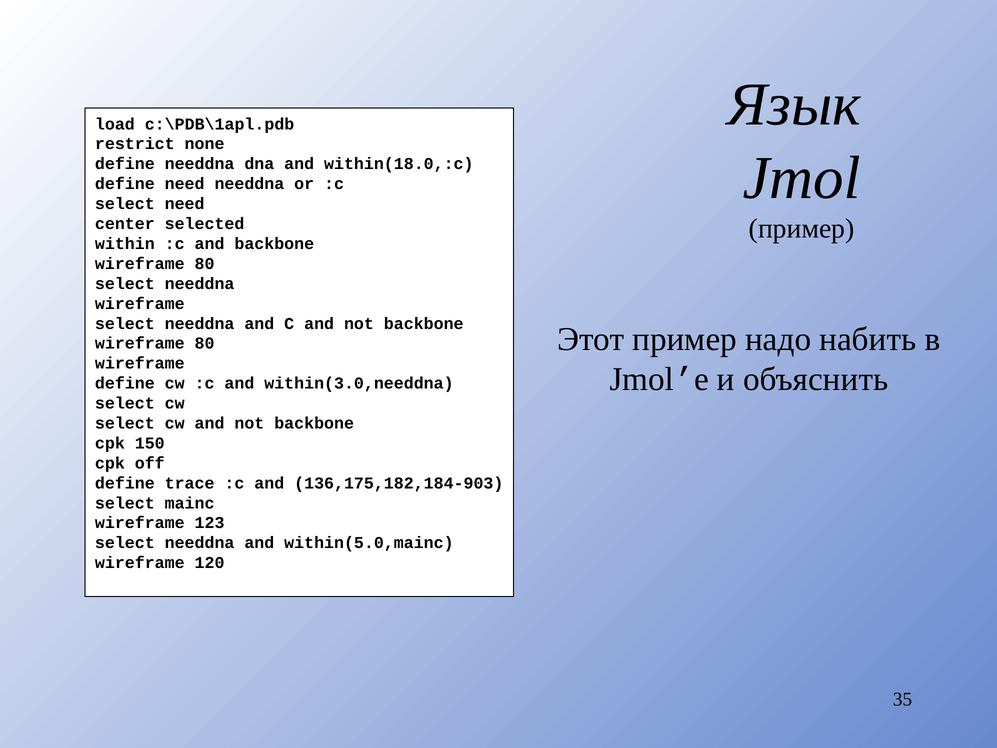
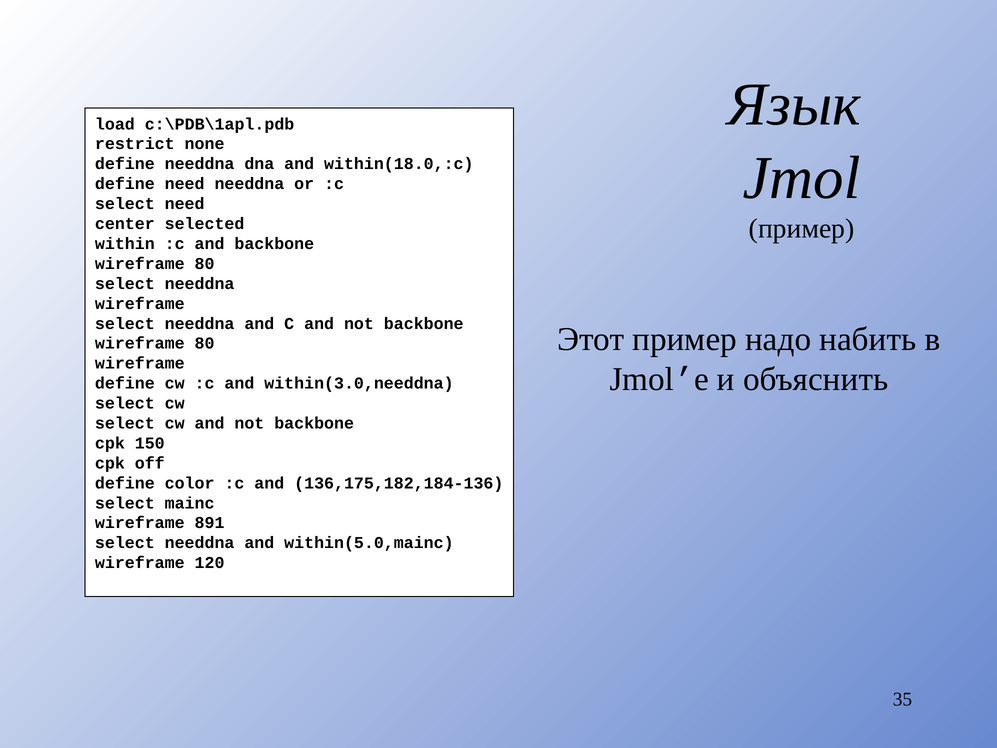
trace: trace -> color
136,175,182,184-903: 136,175,182,184-903 -> 136,175,182,184-136
123: 123 -> 891
